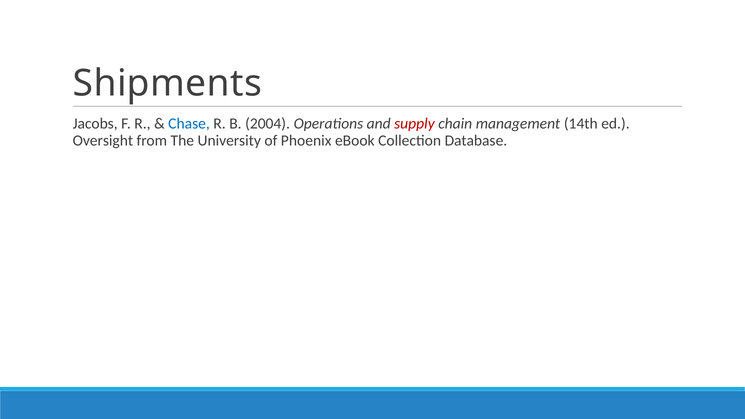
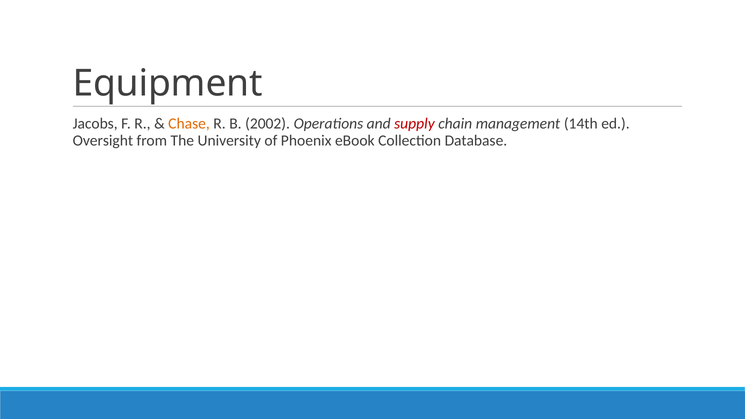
Shipments: Shipments -> Equipment
Chase colour: blue -> orange
2004: 2004 -> 2002
